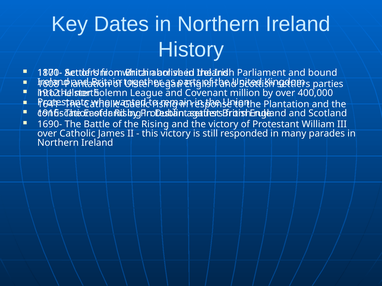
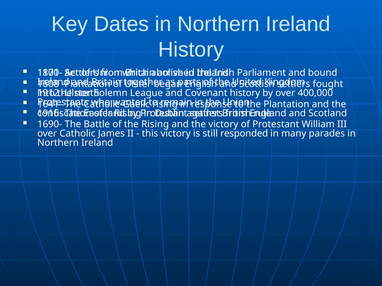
parties: parties -> fought
Covenant million: million -> history
